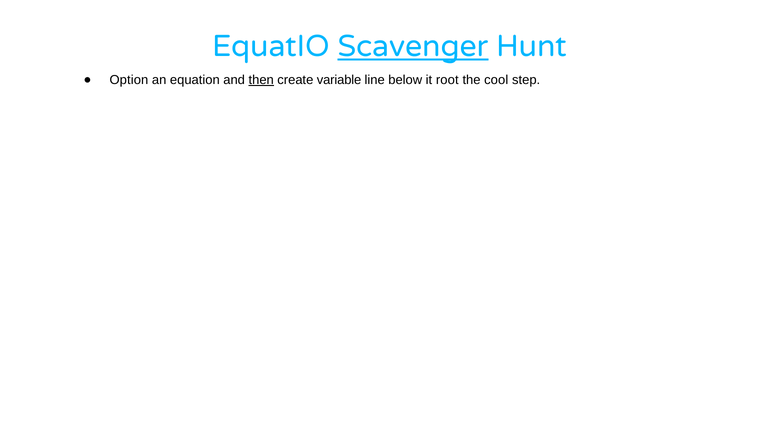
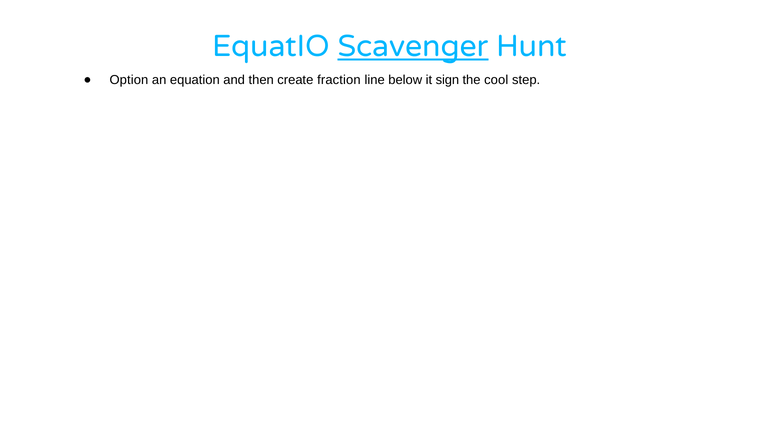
then underline: present -> none
variable: variable -> fraction
root: root -> sign
